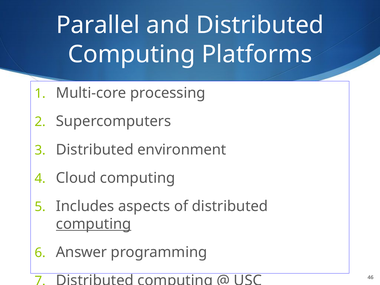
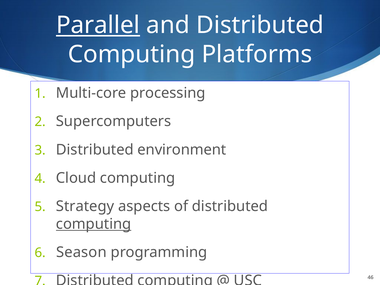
Parallel underline: none -> present
Includes: Includes -> Strategy
Answer: Answer -> Season
